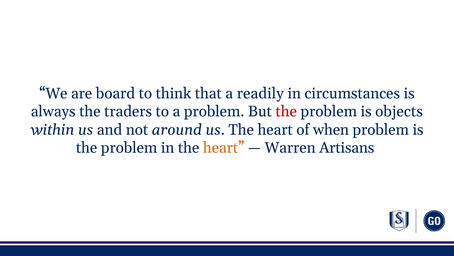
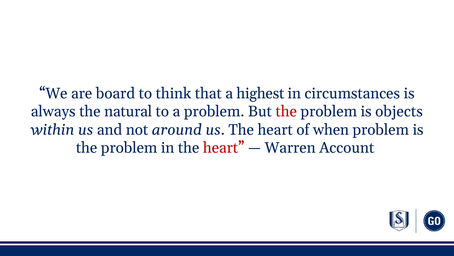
readily: readily -> highest
traders: traders -> natural
heart at (224, 148) colour: orange -> red
Artisans: Artisans -> Account
